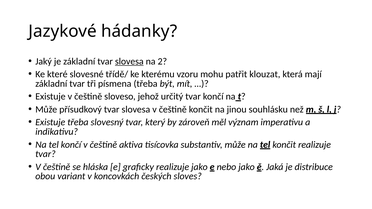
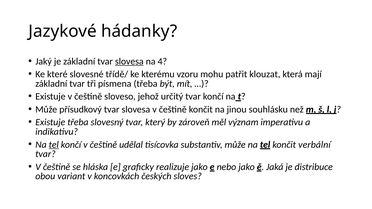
2: 2 -> 4
tel at (54, 145) underline: none -> present
aktiva: aktiva -> udělal
končit realizuje: realizuje -> verbální
